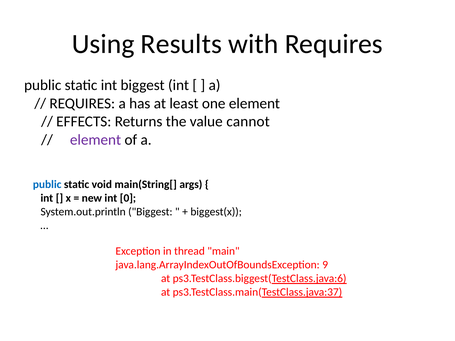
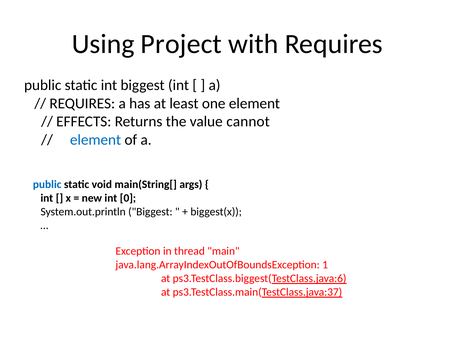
Results: Results -> Project
element at (96, 140) colour: purple -> blue
9: 9 -> 1
